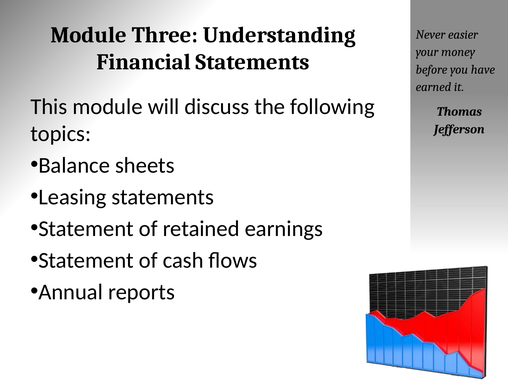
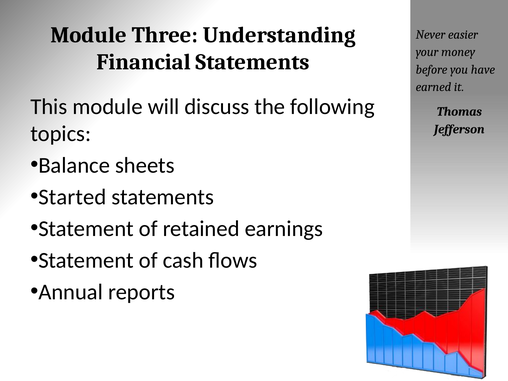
Leasing: Leasing -> Started
